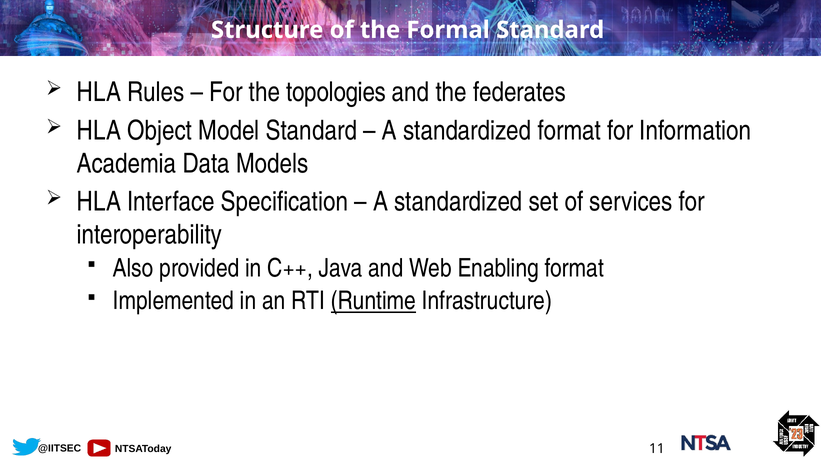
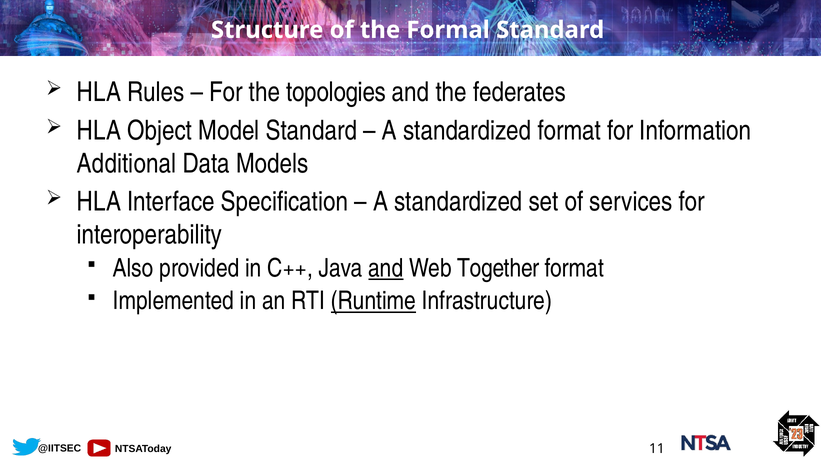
Academia: Academia -> Additional
and at (386, 268) underline: none -> present
Enabling: Enabling -> Together
